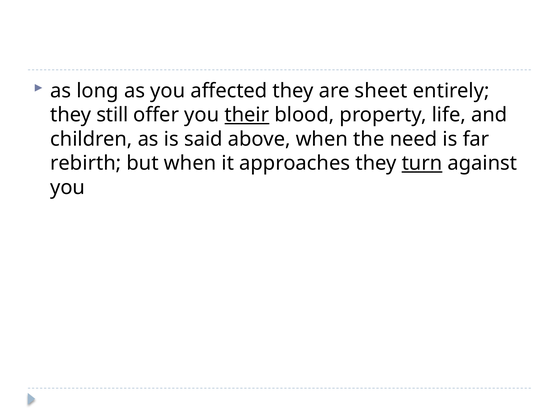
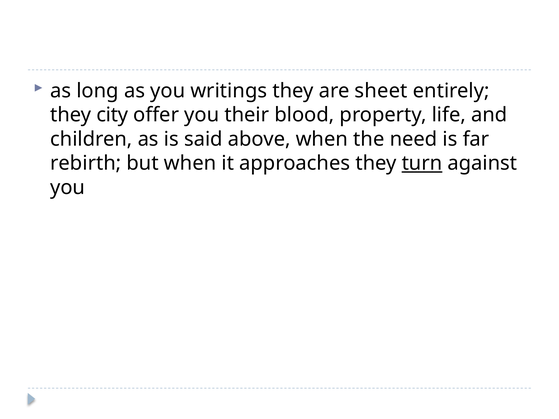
affected: affected -> writings
still: still -> city
their underline: present -> none
